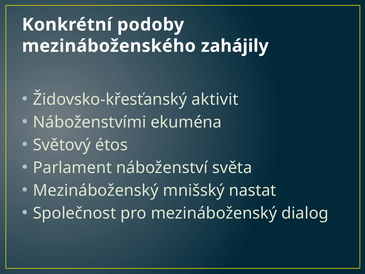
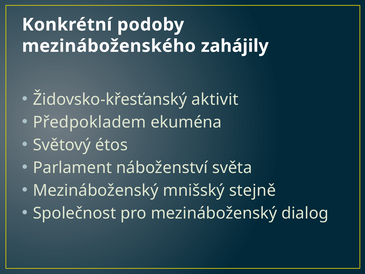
Náboženstvími: Náboženstvími -> Předpokladem
nastat: nastat -> stejně
